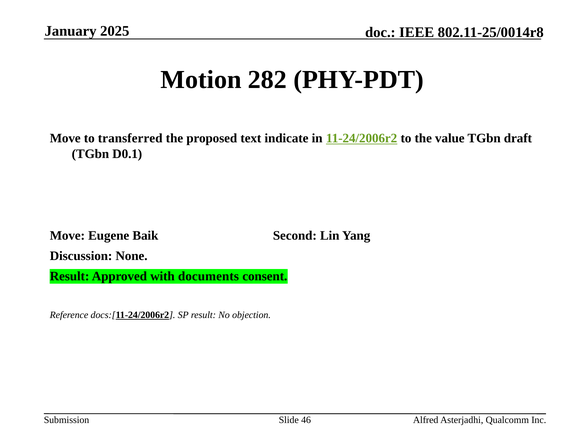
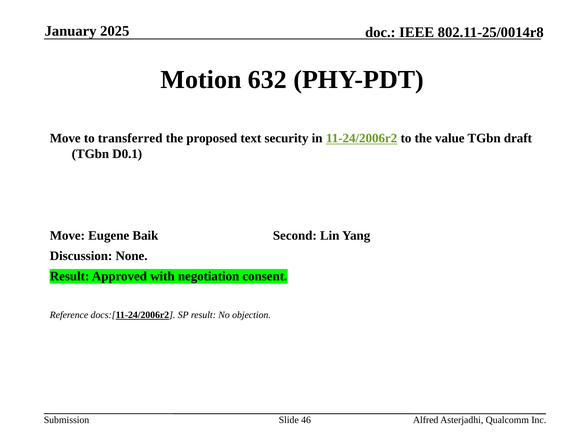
282: 282 -> 632
indicate: indicate -> security
documents: documents -> negotiation
